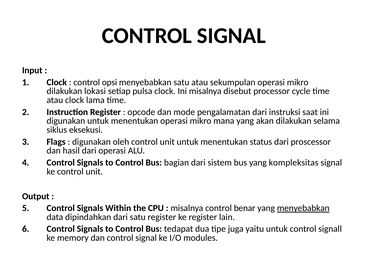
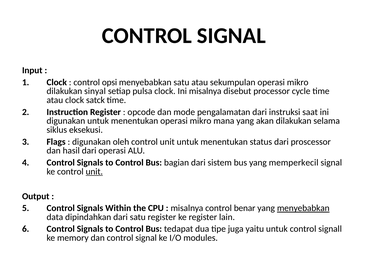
lokasi: lokasi -> sinyal
lama: lama -> satck
kompleksitas: kompleksitas -> memperkecil
unit at (94, 172) underline: none -> present
